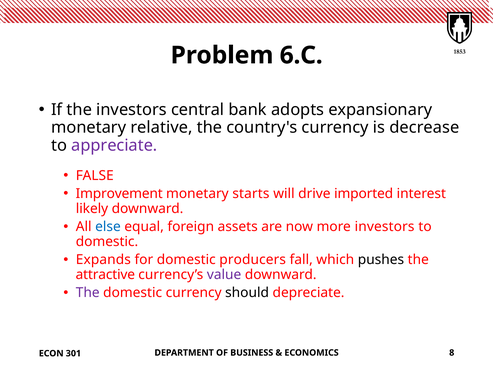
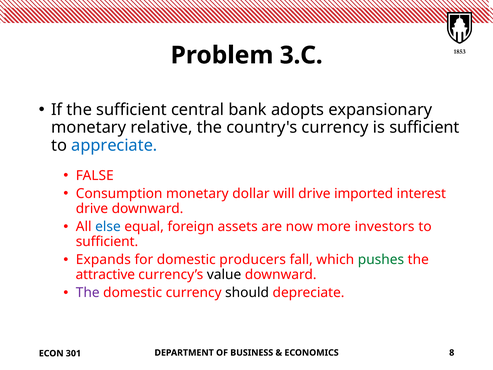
6.C: 6.C -> 3.C
the investors: investors -> sufficient
is decrease: decrease -> sufficient
appreciate colour: purple -> blue
Improvement: Improvement -> Consumption
starts: starts -> dollar
likely at (92, 208): likely -> drive
domestic at (107, 241): domestic -> sufficient
pushes colour: black -> green
value colour: purple -> black
